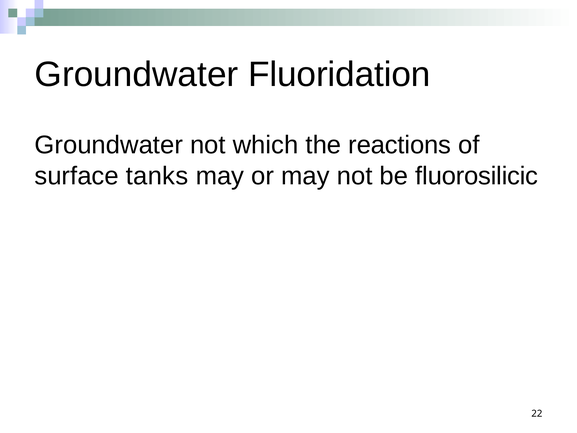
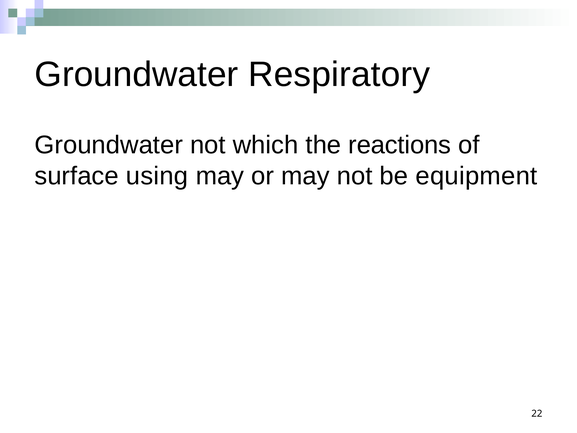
Fluoridation: Fluoridation -> Respiratory
tanks: tanks -> using
fluorosilicic: fluorosilicic -> equipment
